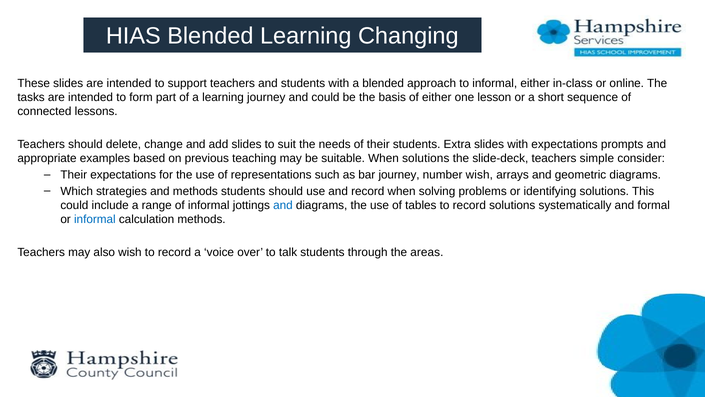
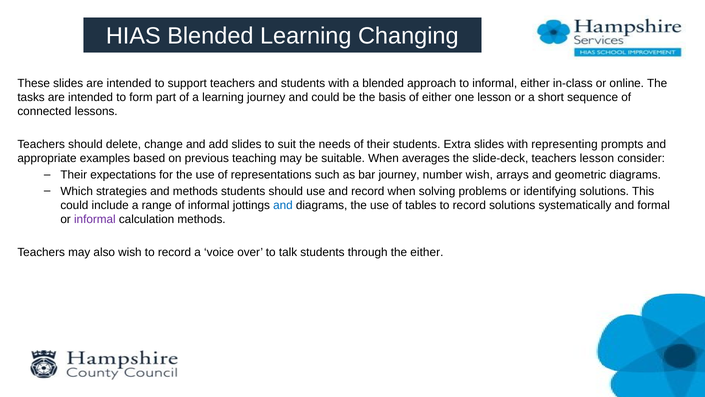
with expectations: expectations -> representing
When solutions: solutions -> averages
teachers simple: simple -> lesson
informal at (95, 219) colour: blue -> purple
the areas: areas -> either
